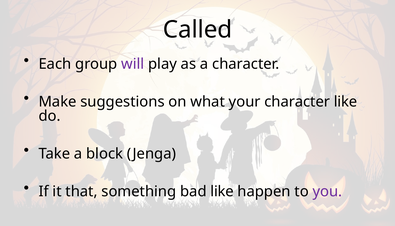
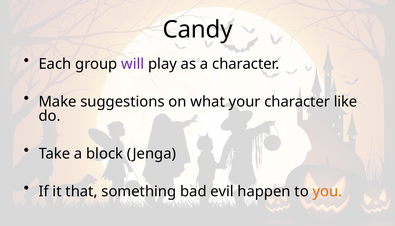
Called: Called -> Candy
bad like: like -> evil
you colour: purple -> orange
